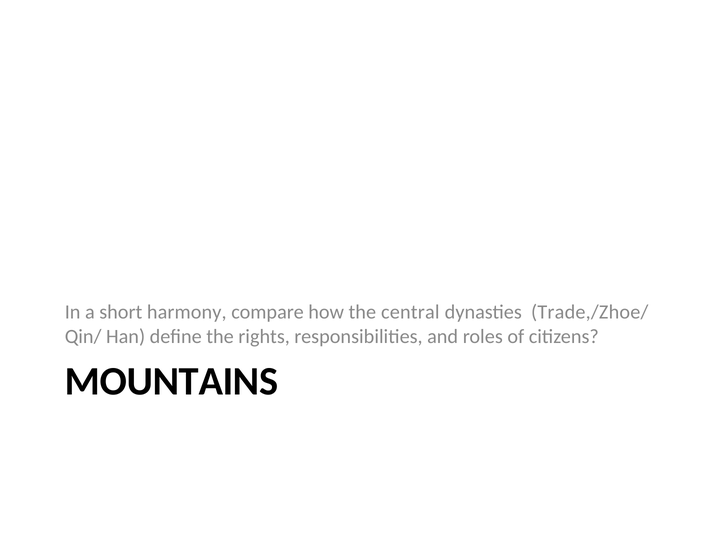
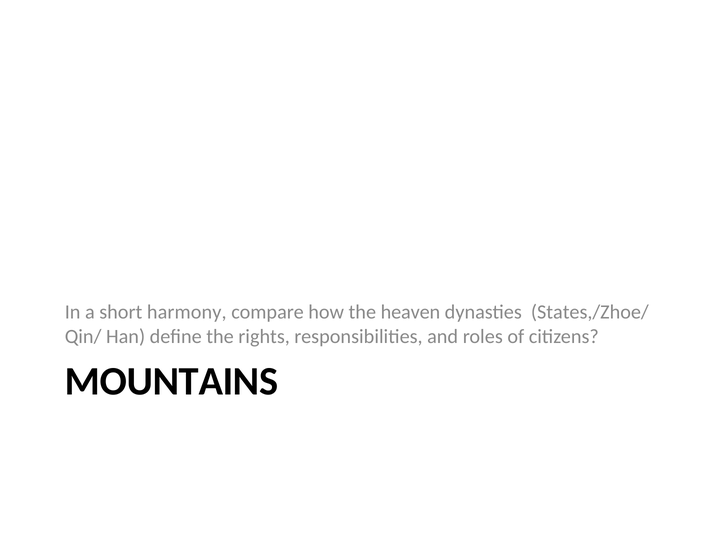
central: central -> heaven
Trade,/Zhoe/: Trade,/Zhoe/ -> States,/Zhoe/
